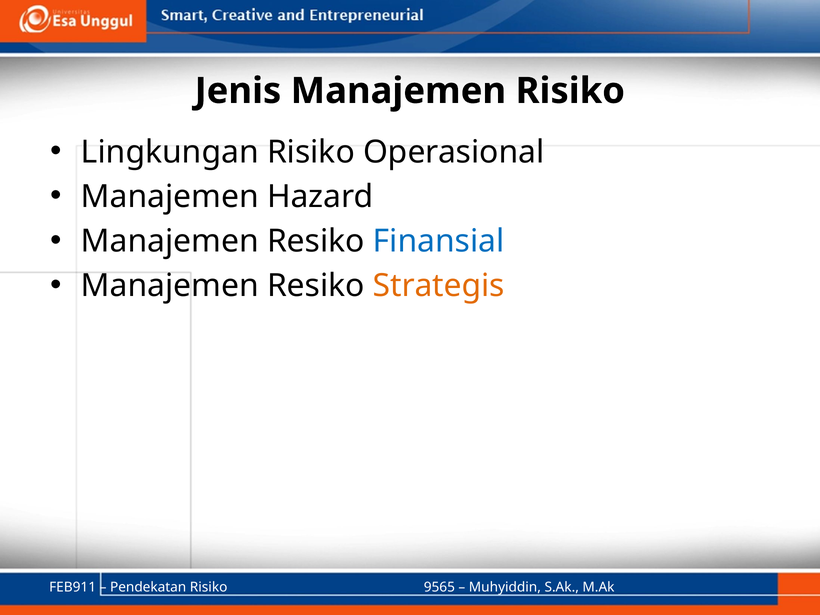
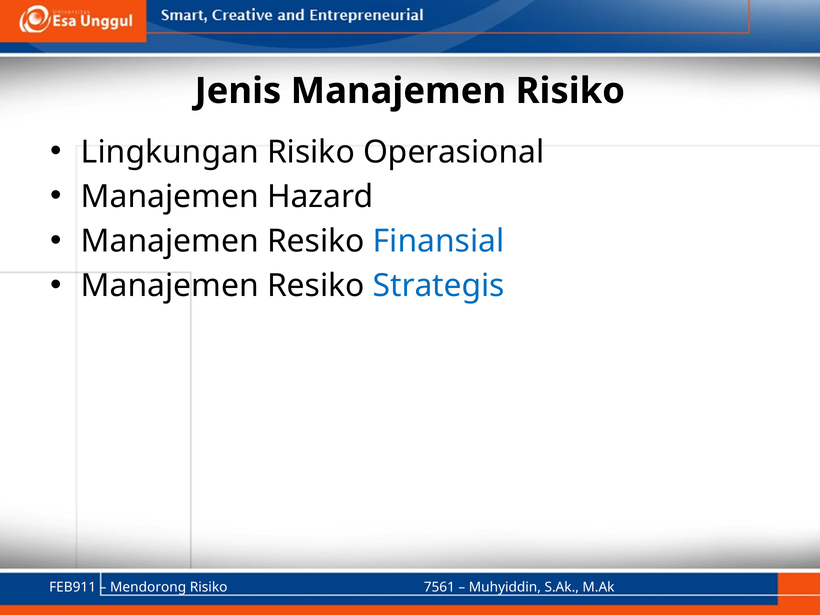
Strategis colour: orange -> blue
Pendekatan: Pendekatan -> Mendorong
9565: 9565 -> 7561
